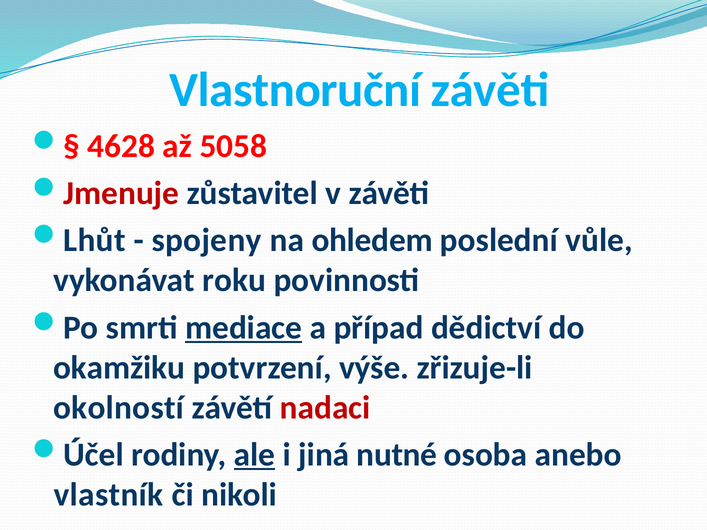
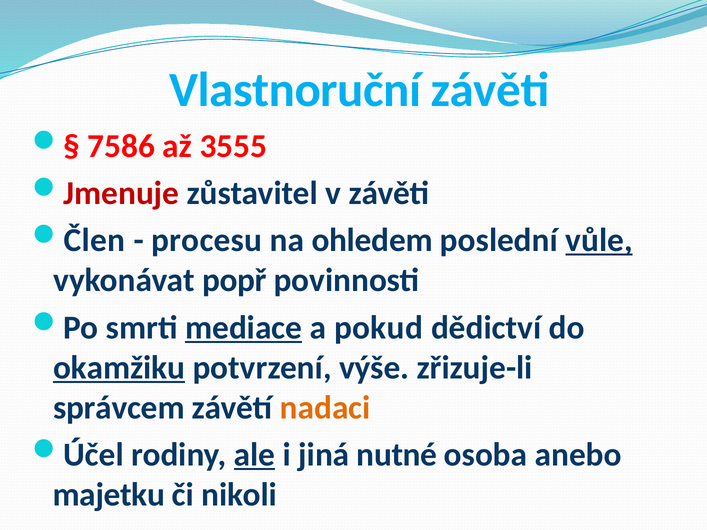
4628: 4628 -> 7586
5058: 5058 -> 3555
Lhůt: Lhůt -> Člen
spojeny: spojeny -> procesu
vůle underline: none -> present
roku: roku -> popř
případ: případ -> pokud
okamžiku underline: none -> present
okolností: okolností -> správcem
nadaci colour: red -> orange
vlastník: vlastník -> majetku
